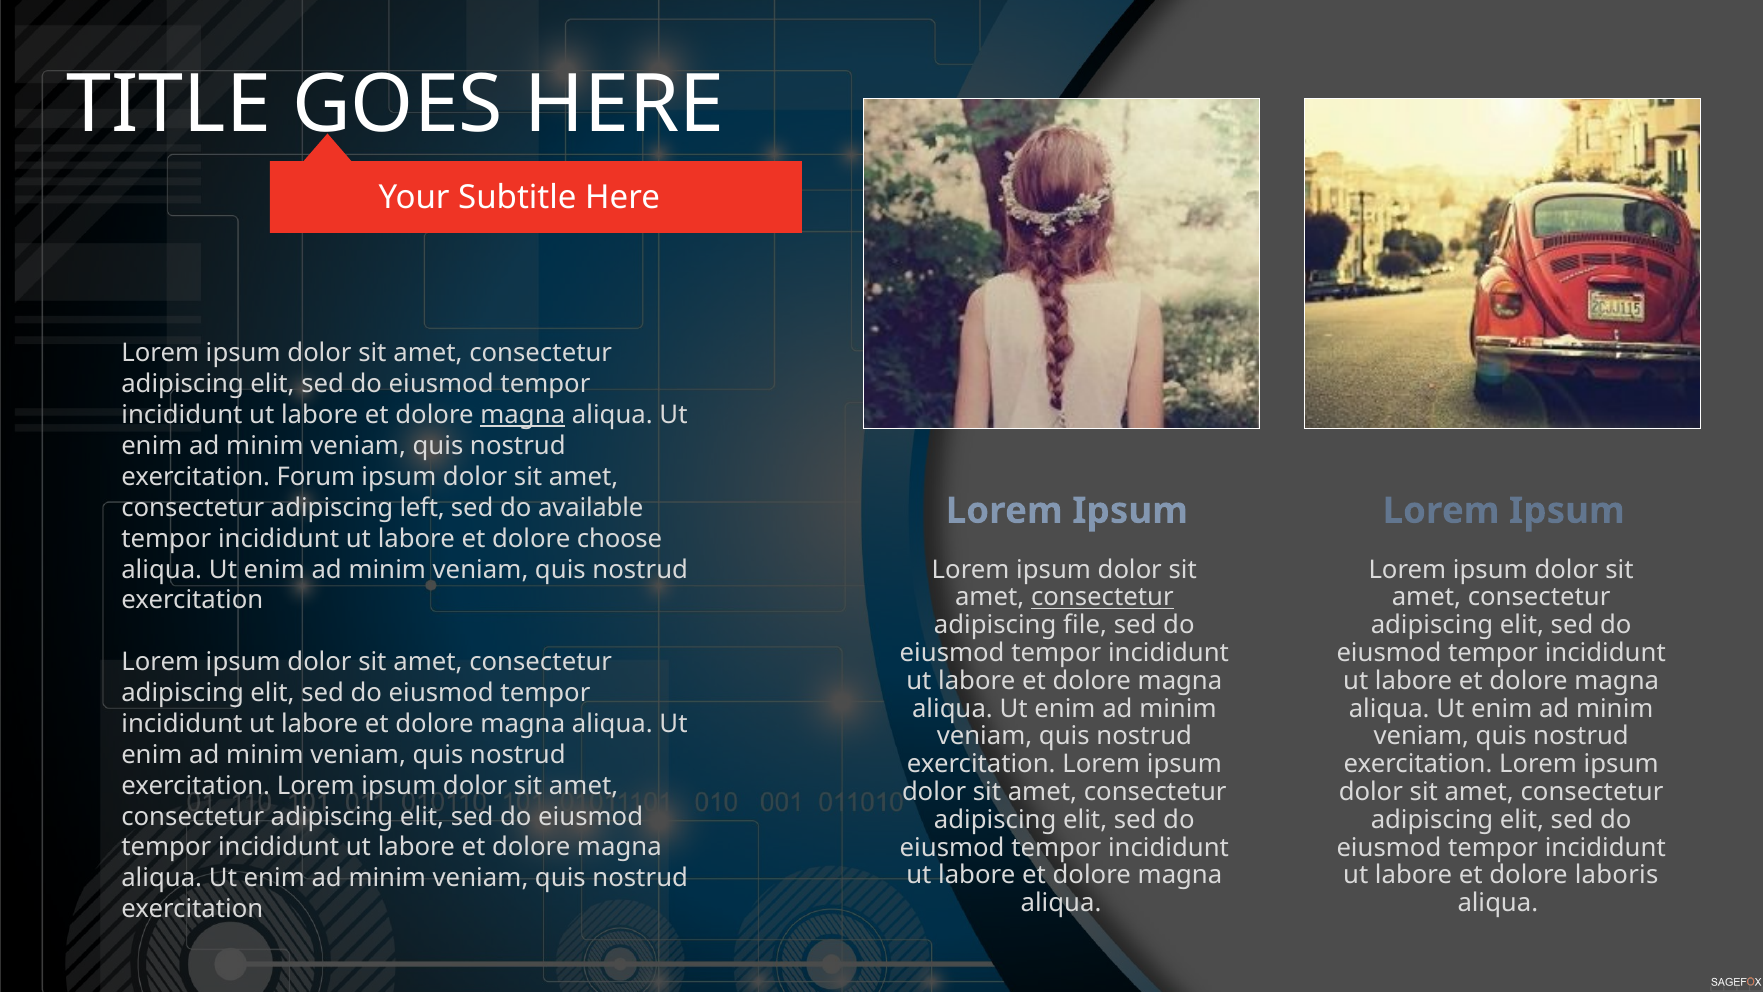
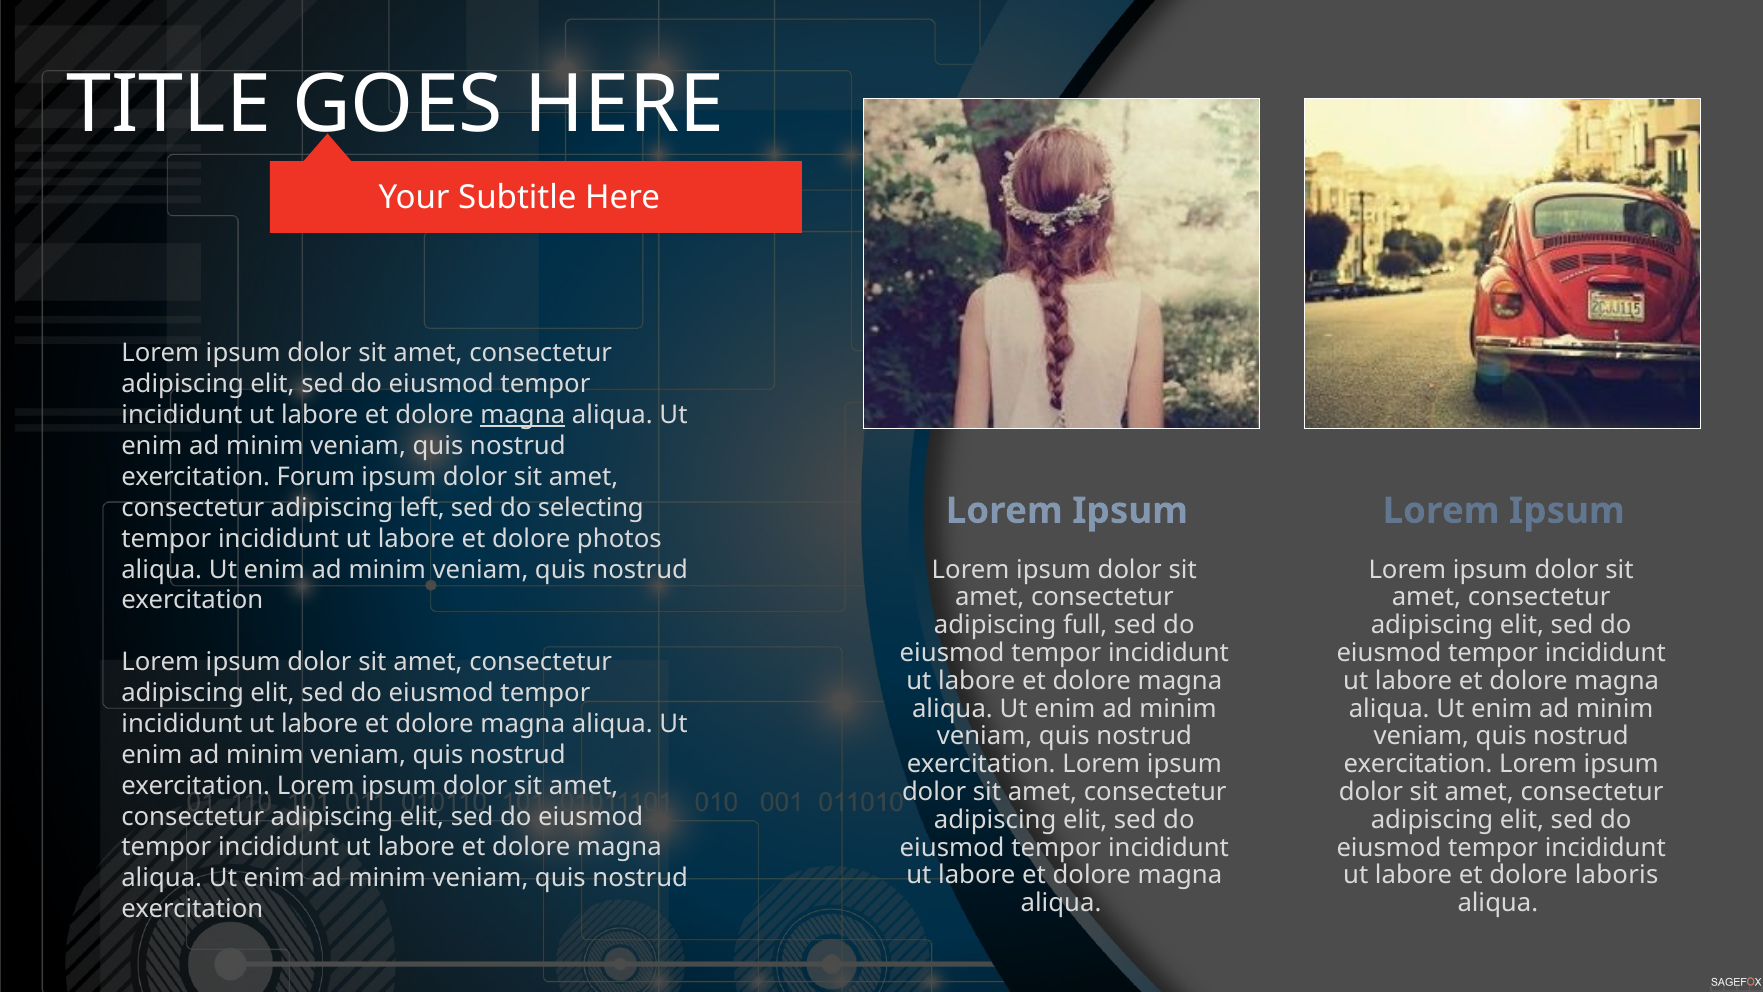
available: available -> selecting
choose: choose -> photos
consectetur at (1102, 597) underline: present -> none
file: file -> full
